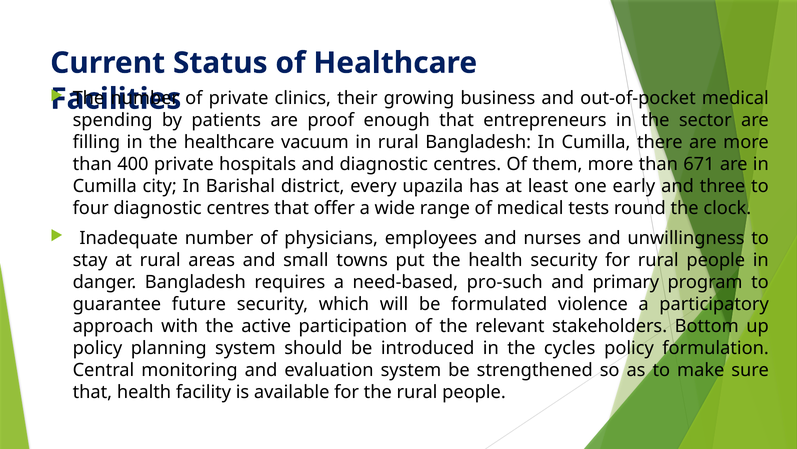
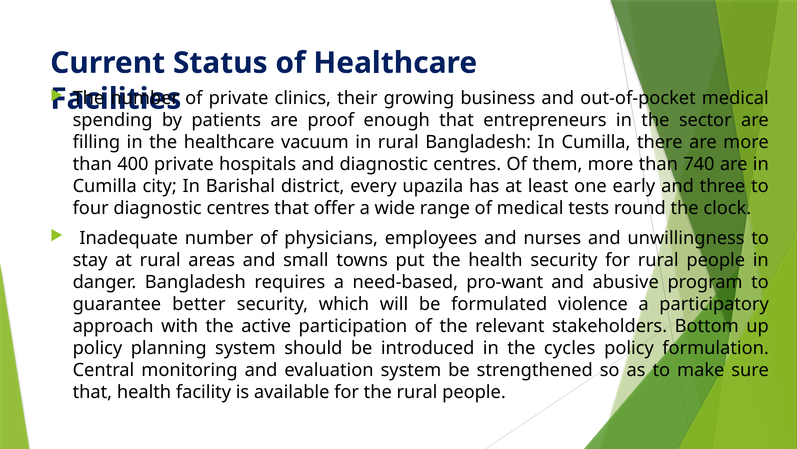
671: 671 -> 740
pro-such: pro-such -> pro-want
primary: primary -> abusive
future: future -> better
